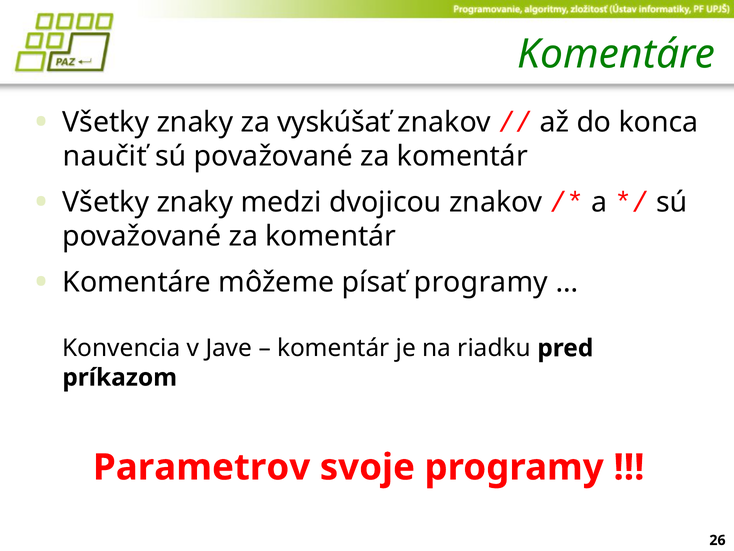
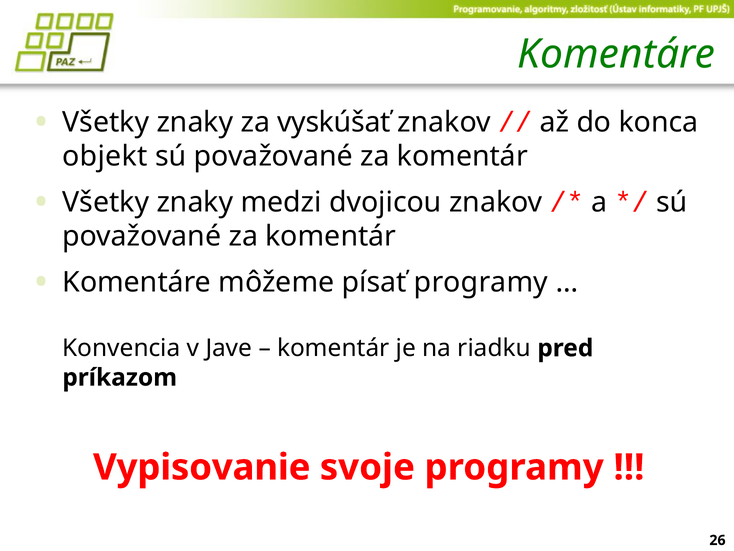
naučiť: naučiť -> objekt
Parametrov: Parametrov -> Vypisovanie
